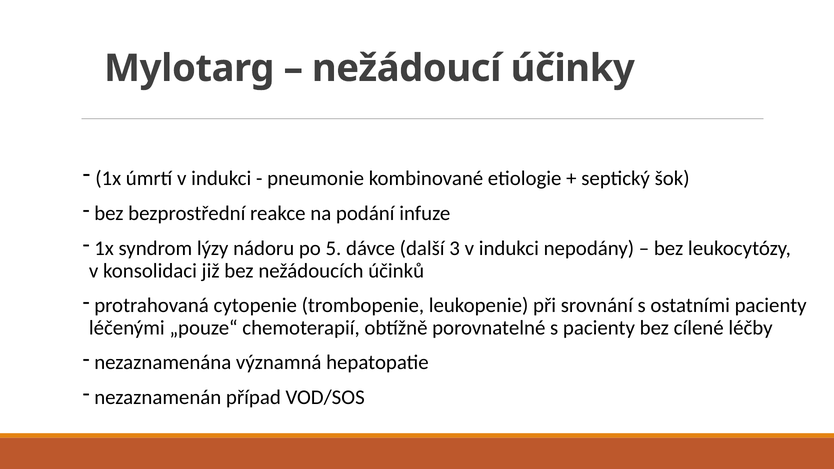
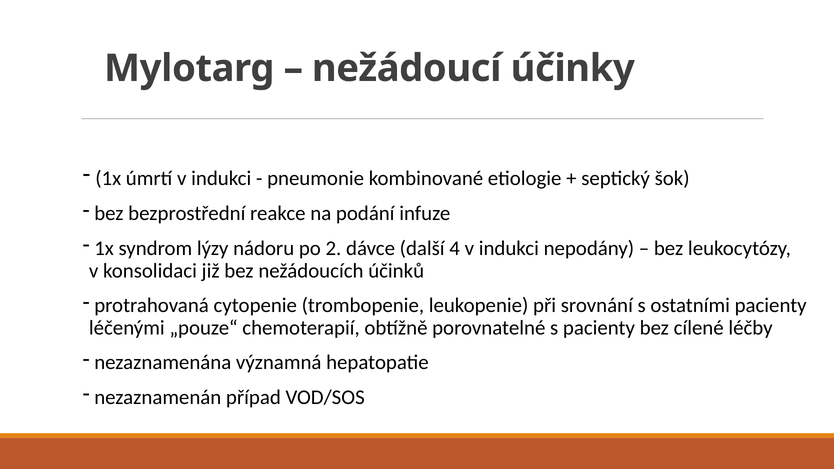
5: 5 -> 2
3: 3 -> 4
